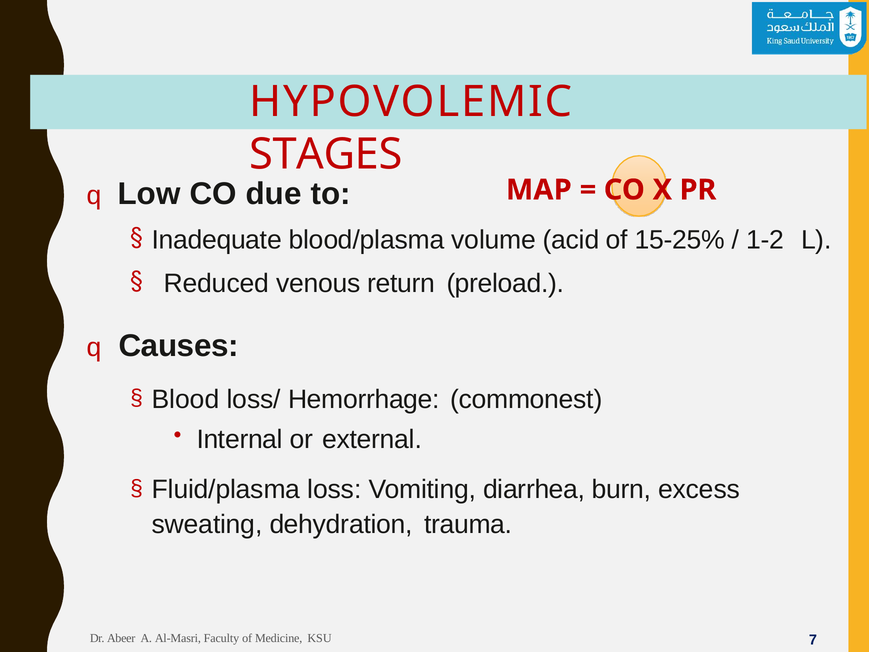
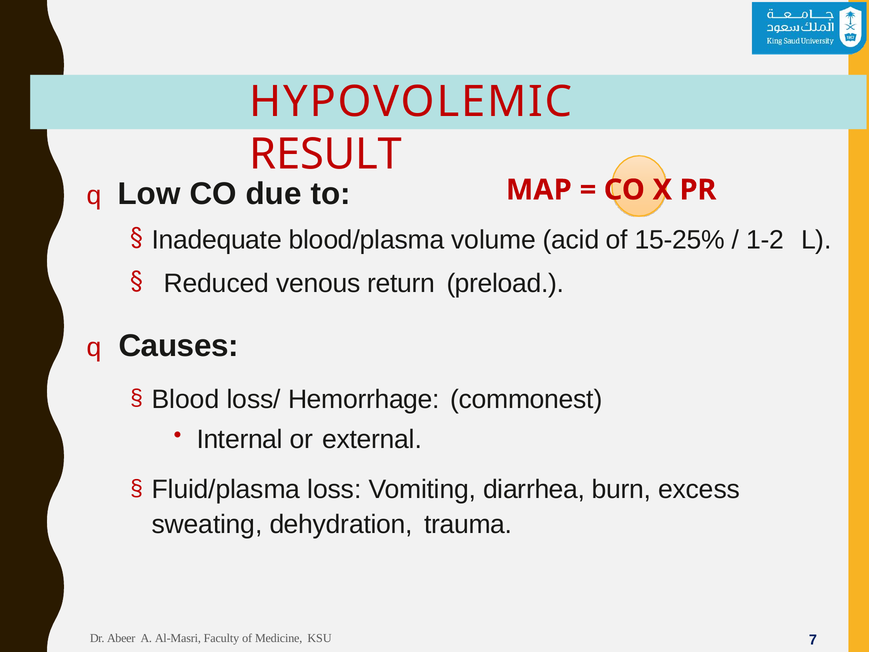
STAGES: STAGES -> RESULT
